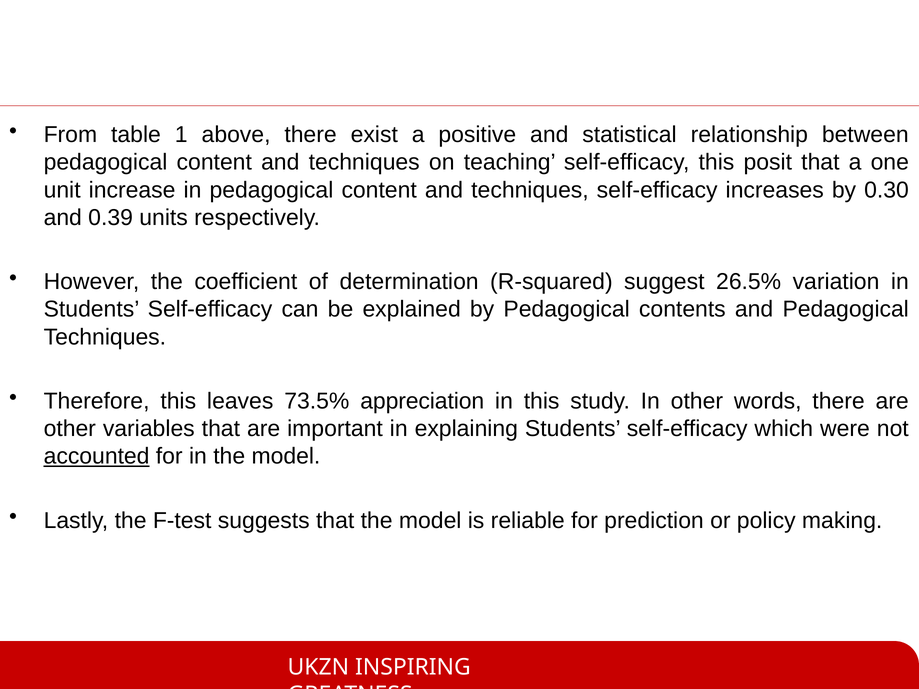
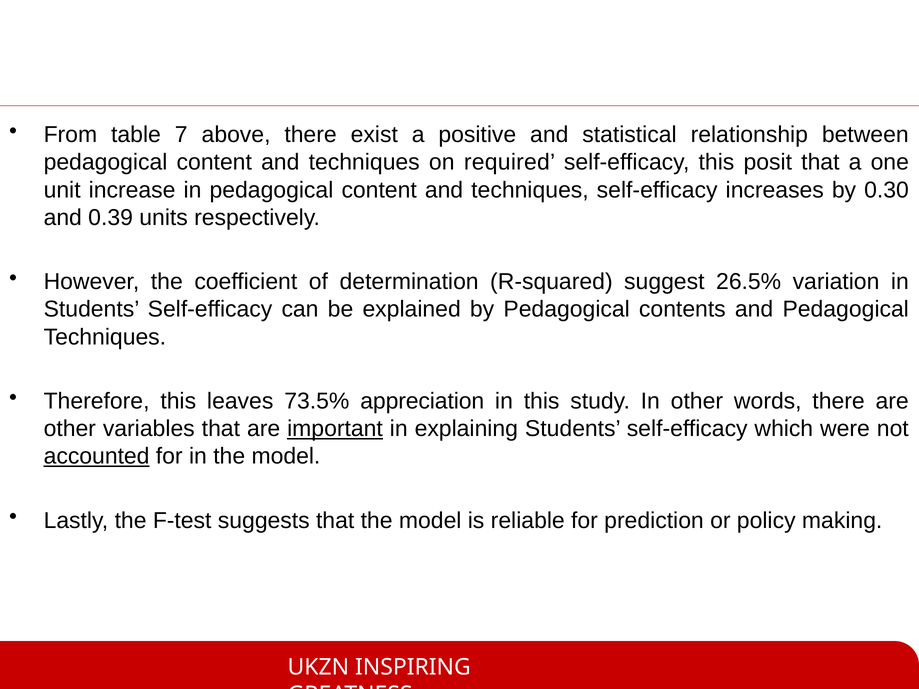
1: 1 -> 7
teaching: teaching -> required
important underline: none -> present
